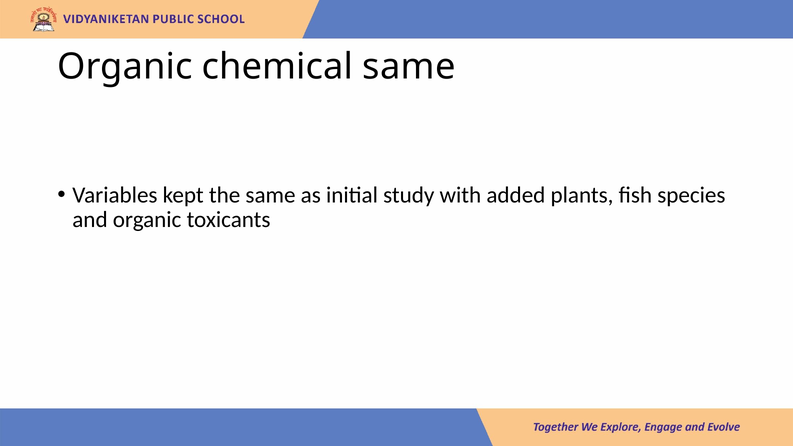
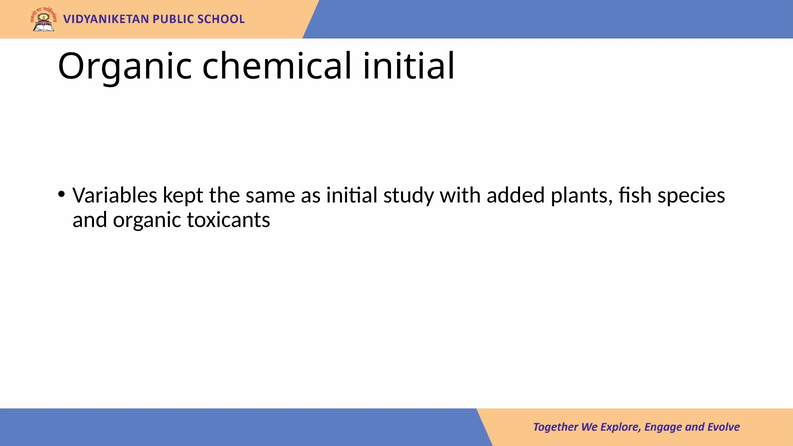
chemical same: same -> initial
